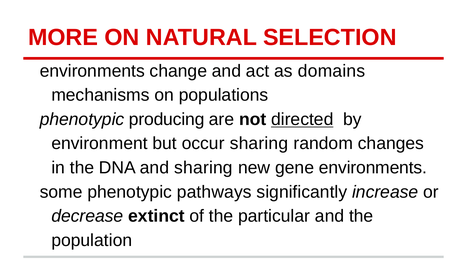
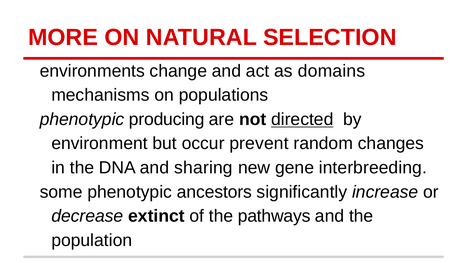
occur sharing: sharing -> prevent
gene environments: environments -> interbreeding
pathways: pathways -> ancestors
particular: particular -> pathways
